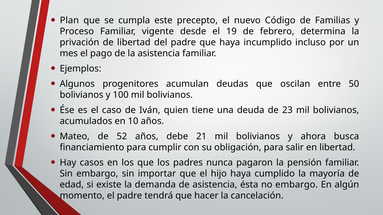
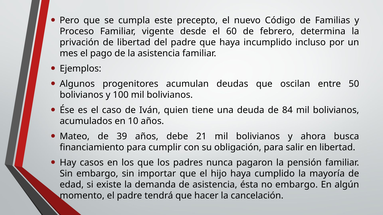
Plan: Plan -> Pero
19: 19 -> 60
23: 23 -> 84
52: 52 -> 39
